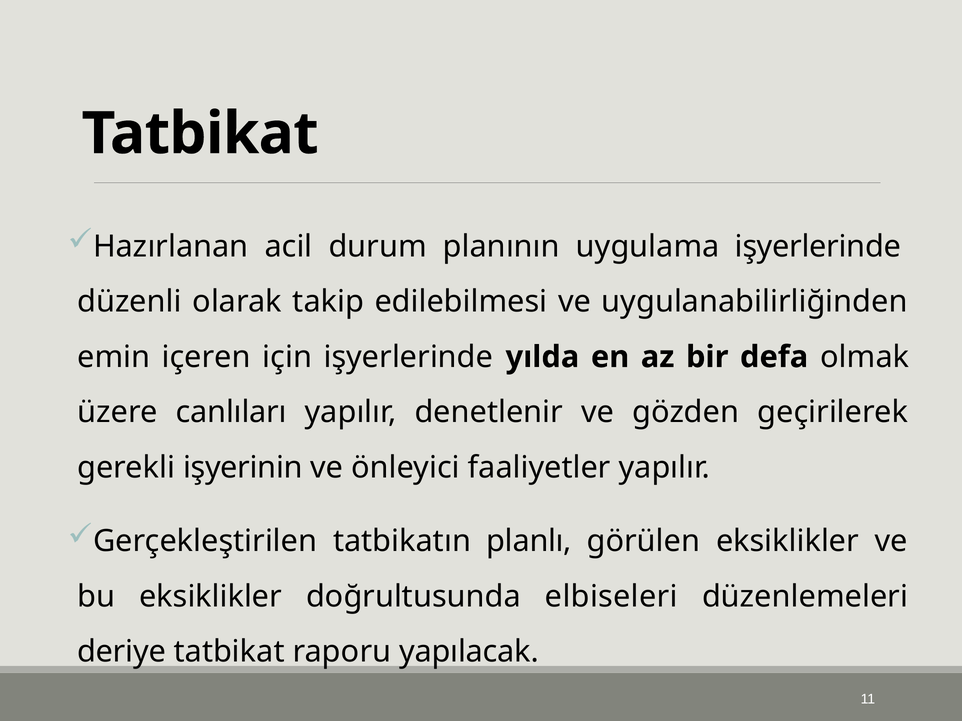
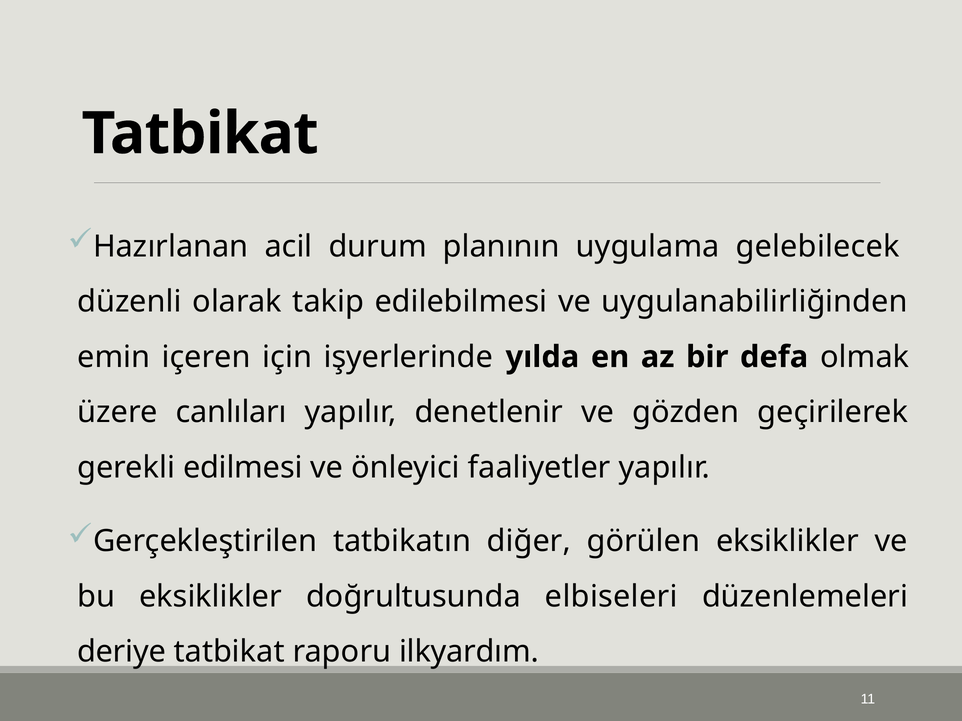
uygulama işyerlerinde: işyerlerinde -> gelebilecek
işyerinin: işyerinin -> edilmesi
planlı: planlı -> diğer
yapılacak: yapılacak -> ilkyardım
